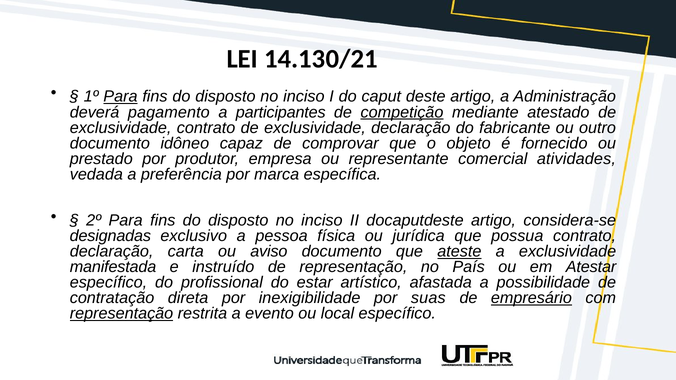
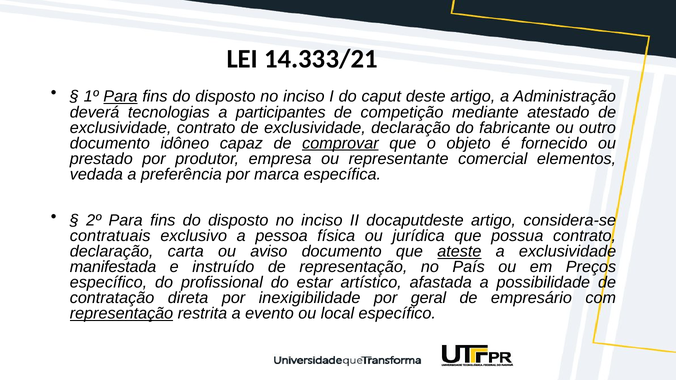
14.130/21: 14.130/21 -> 14.333/21
pagamento: pagamento -> tecnologias
competição underline: present -> none
comprovar underline: none -> present
atividades: atividades -> elementos
designadas: designadas -> contratuais
Atestar: Atestar -> Preços
suas: suas -> geral
empresário underline: present -> none
